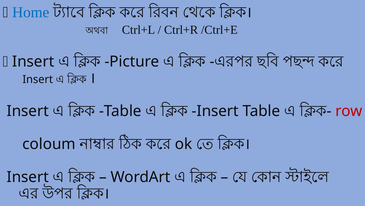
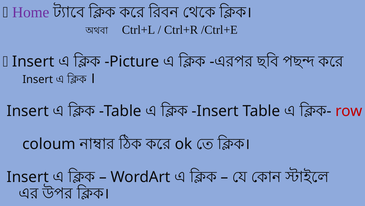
Home colour: blue -> purple
